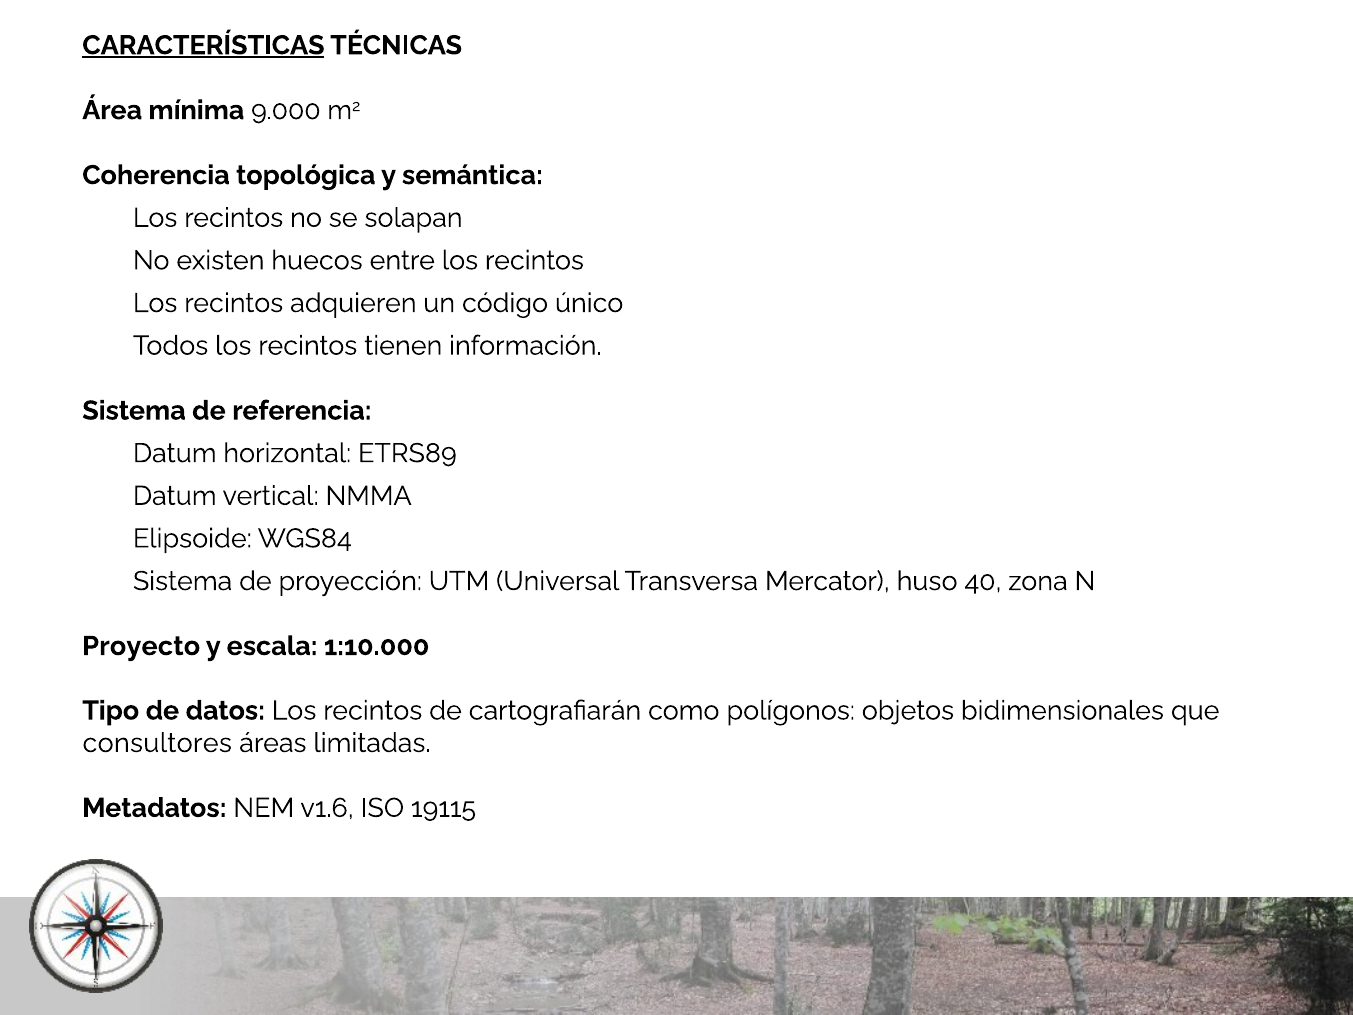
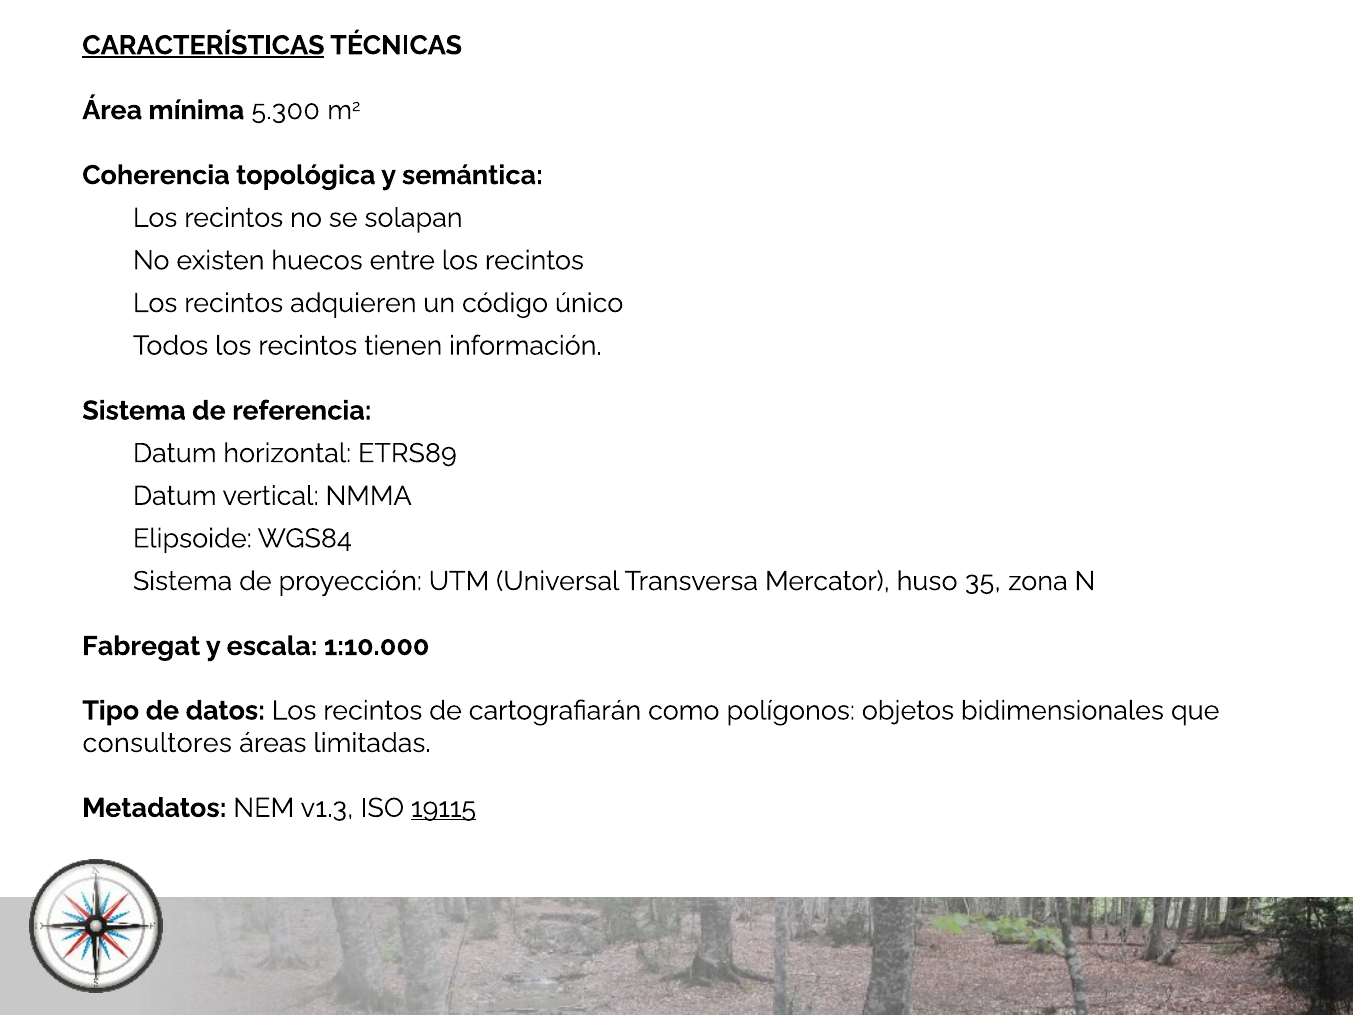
9.000: 9.000 -> 5.300
40: 40 -> 35
Proyecto: Proyecto -> Fabregat
v1.6: v1.6 -> v1.3
19115 underline: none -> present
